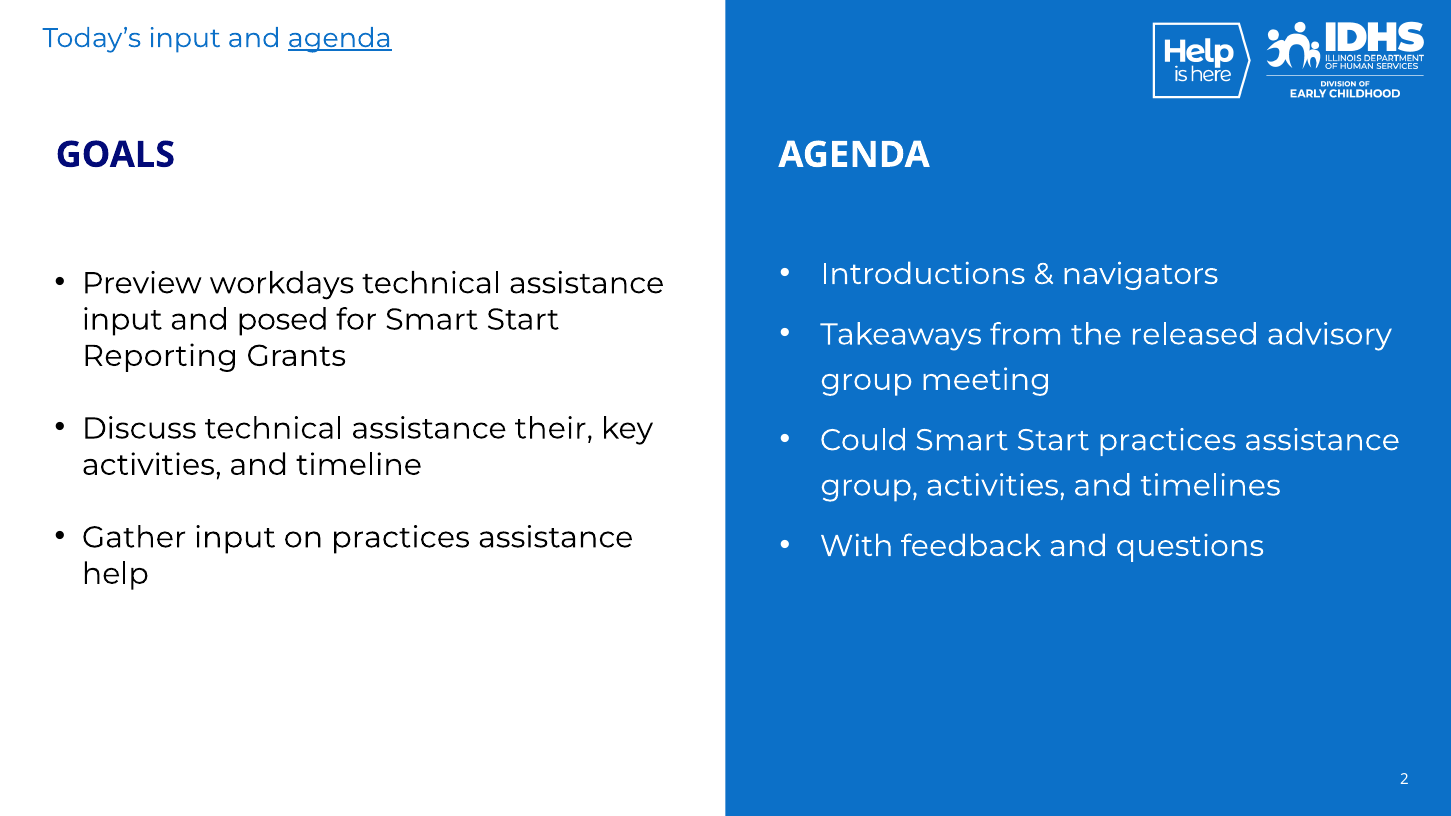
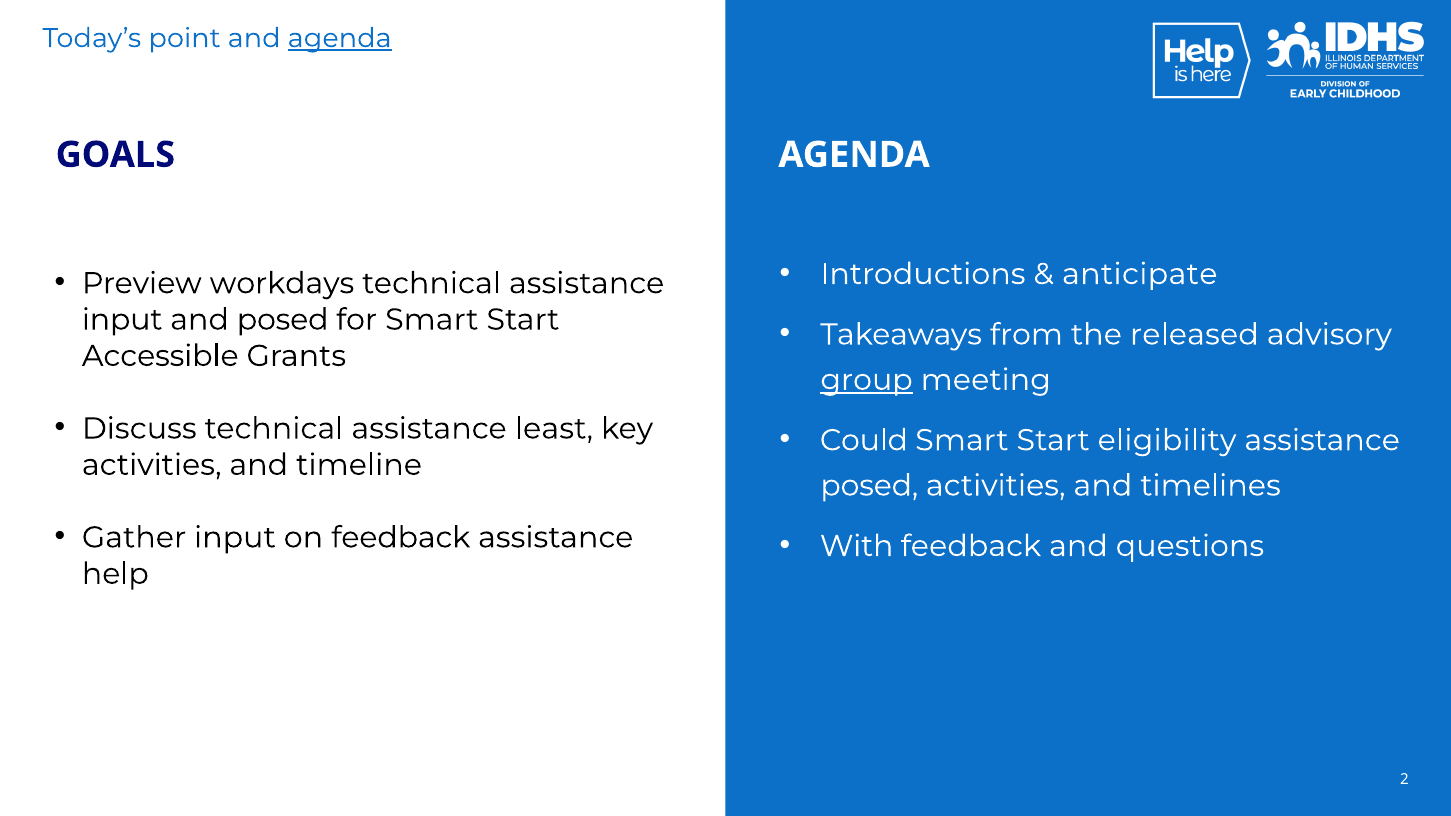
Today’s input: input -> point
navigators: navigators -> anticipate
Reporting: Reporting -> Accessible
group at (867, 380) underline: none -> present
their: their -> least
Start practices: practices -> eligibility
group at (869, 486): group -> posed
on practices: practices -> feedback
